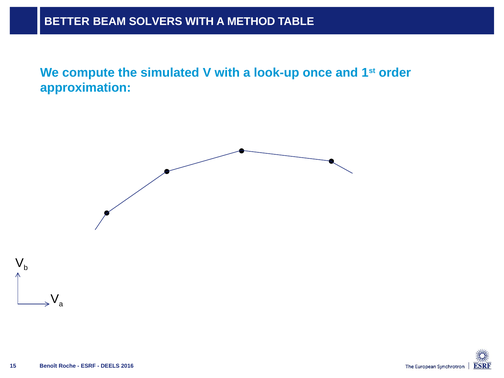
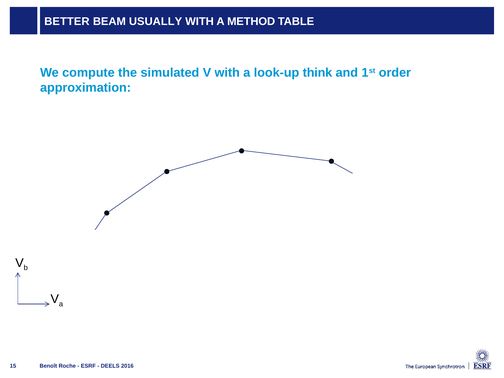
SOLVERS: SOLVERS -> USUALLY
once: once -> think
